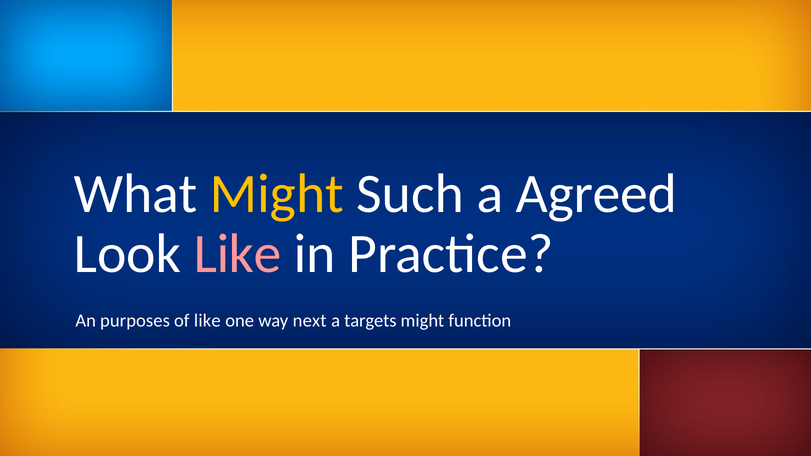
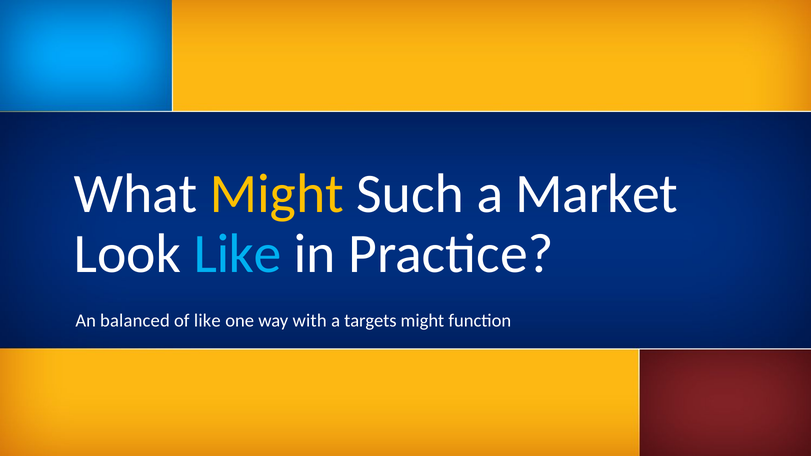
Agreed: Agreed -> Market
Like at (238, 254) colour: pink -> light blue
purposes: purposes -> balanced
next: next -> with
